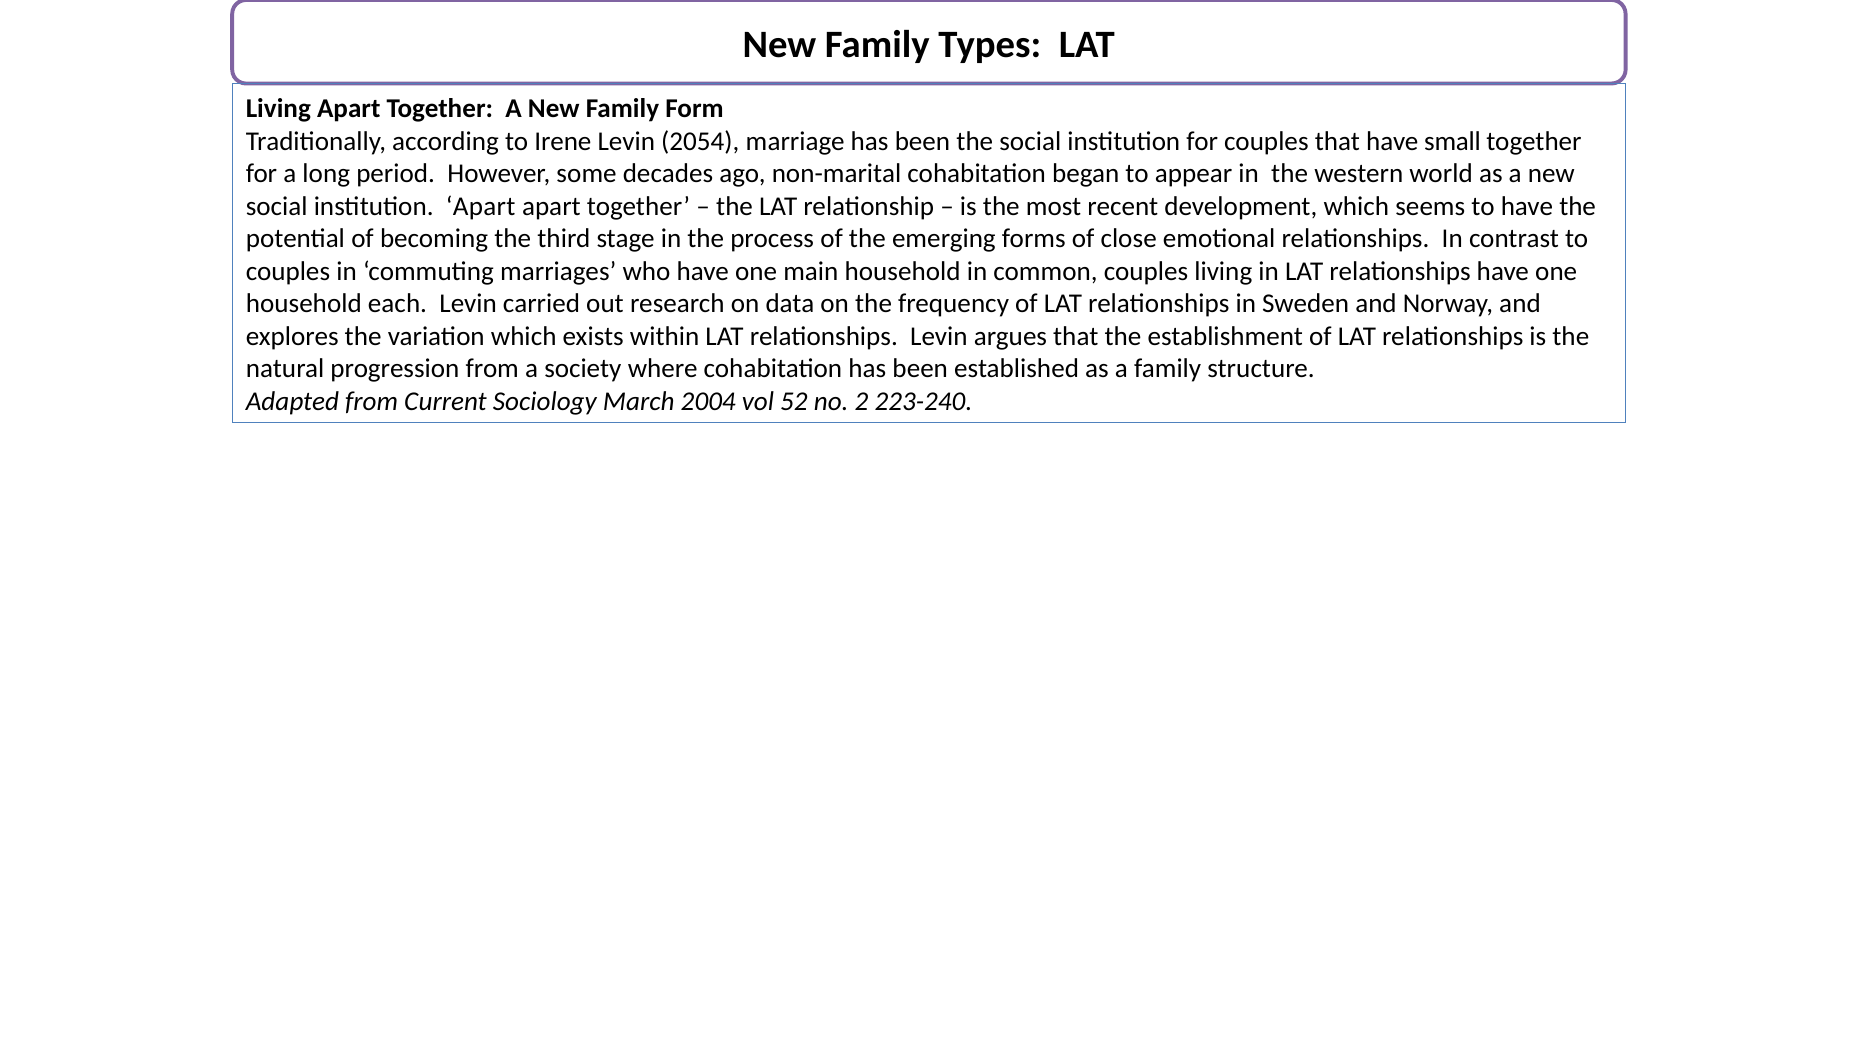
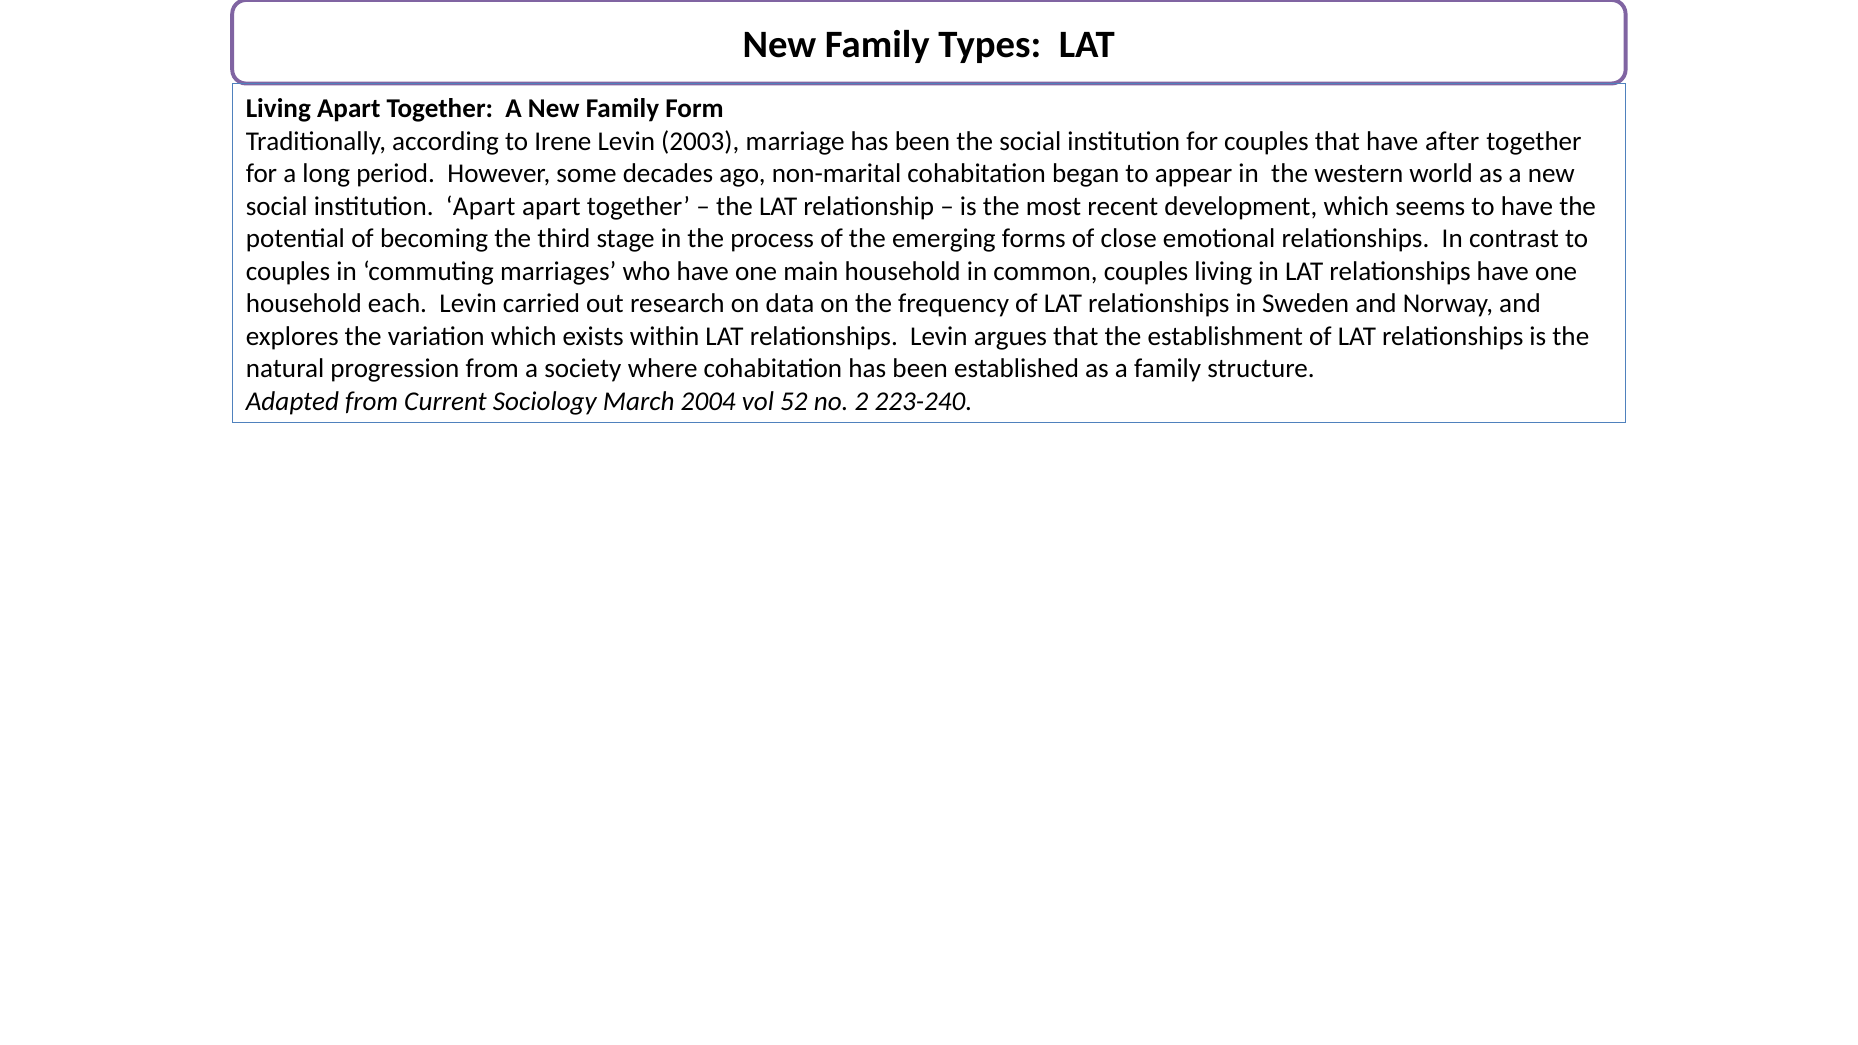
2054: 2054 -> 2003
small: small -> after
